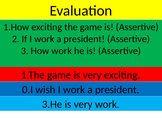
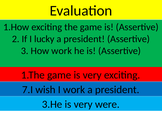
If I work: work -> lucky
0.I: 0.I -> 7.I
very work: work -> were
